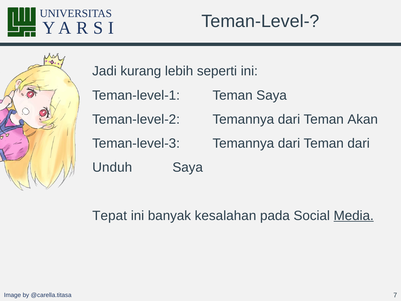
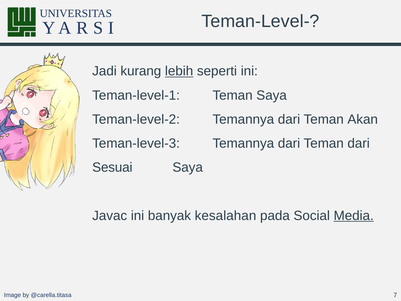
lebih underline: none -> present
Unduh: Unduh -> Sesuai
Tepat: Tepat -> Javac
